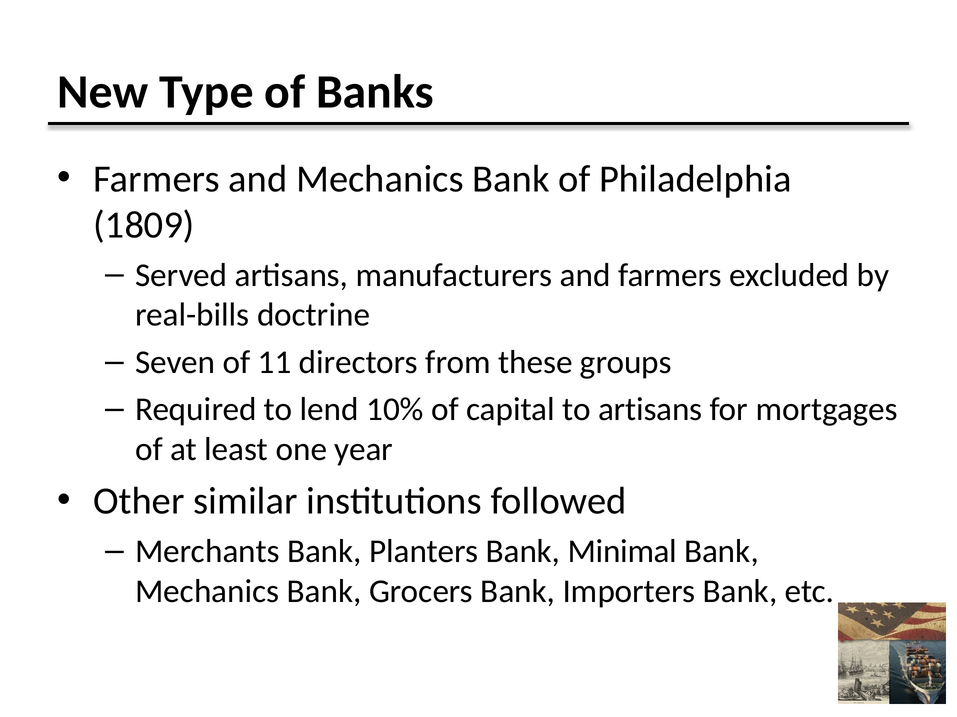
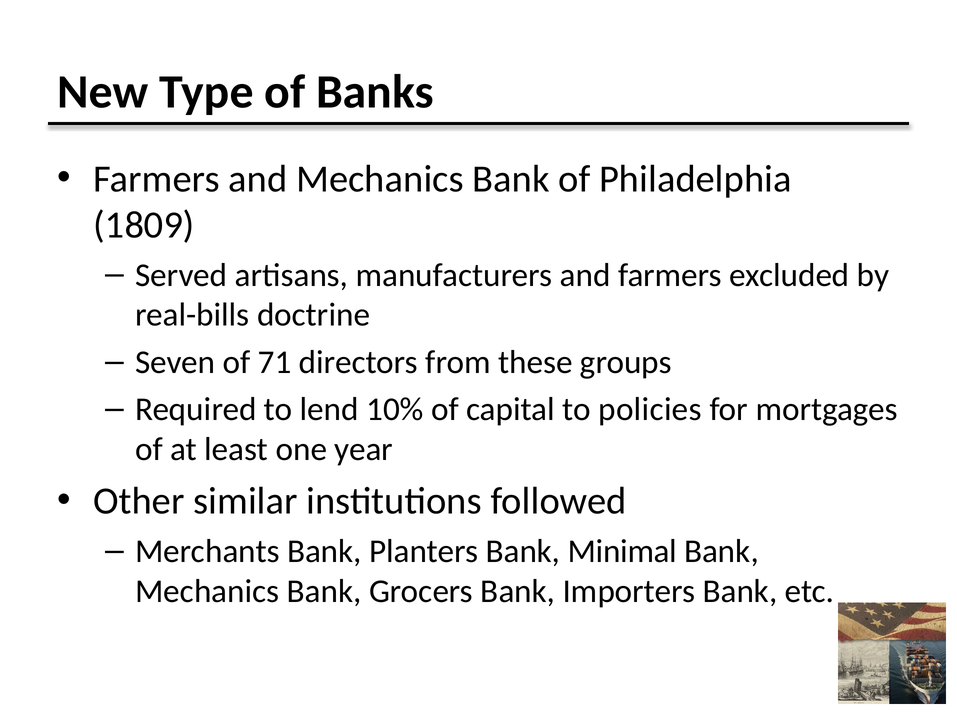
11: 11 -> 71
to artisans: artisans -> policies
